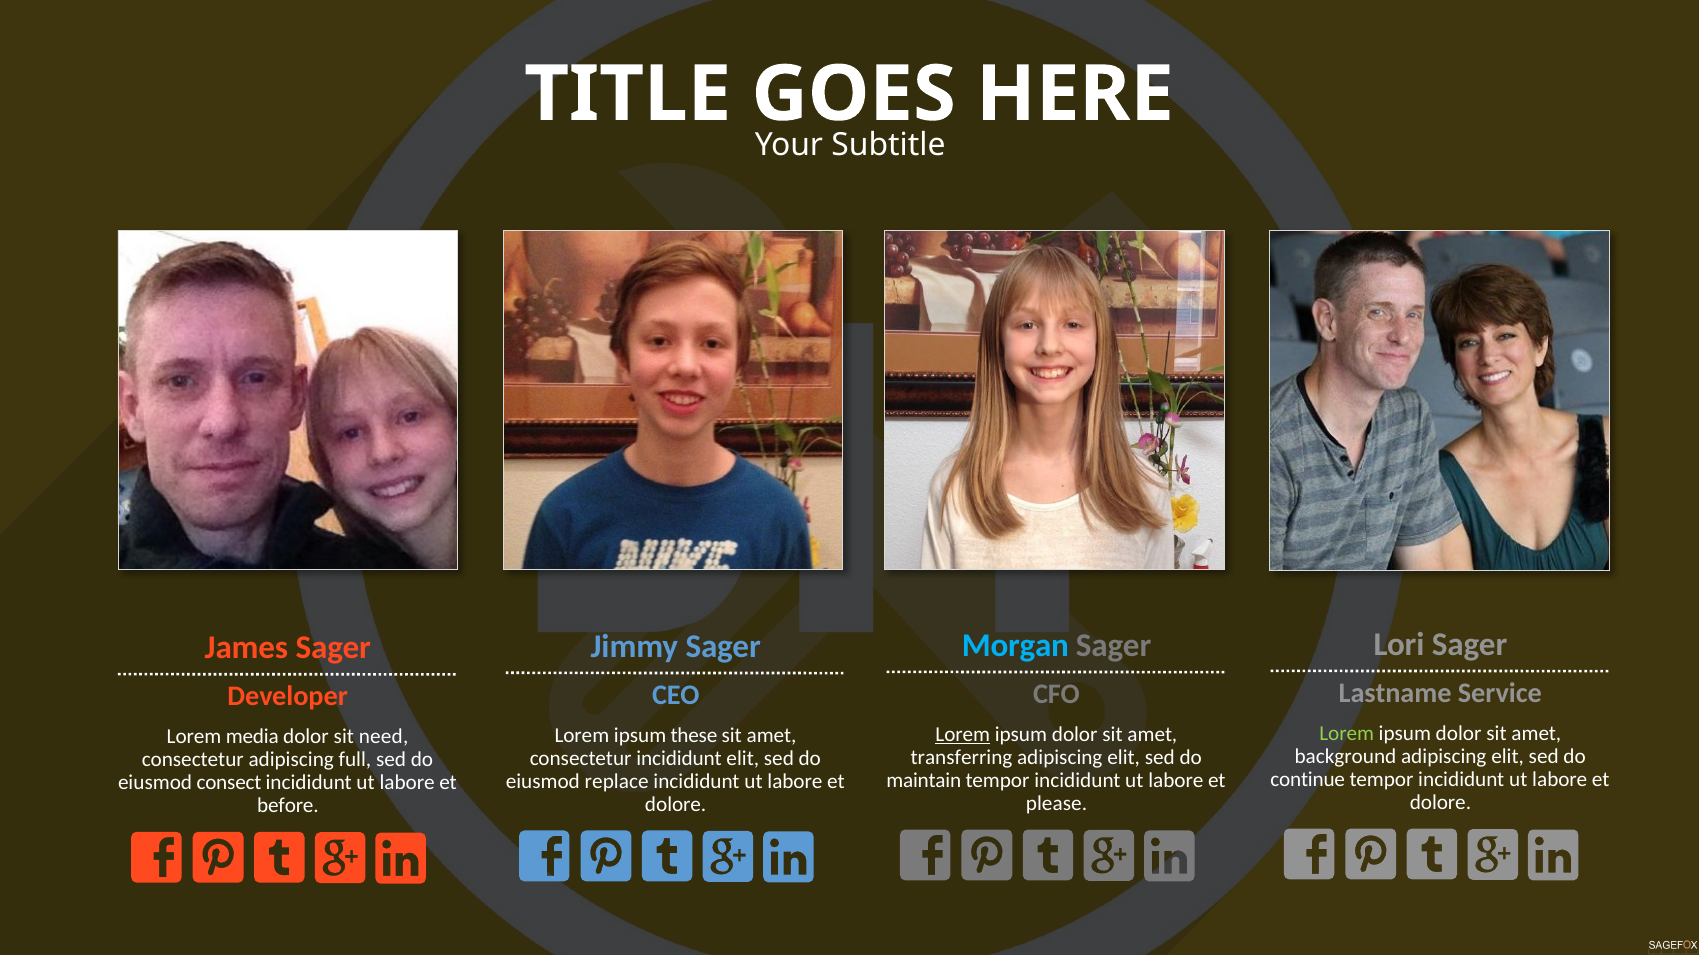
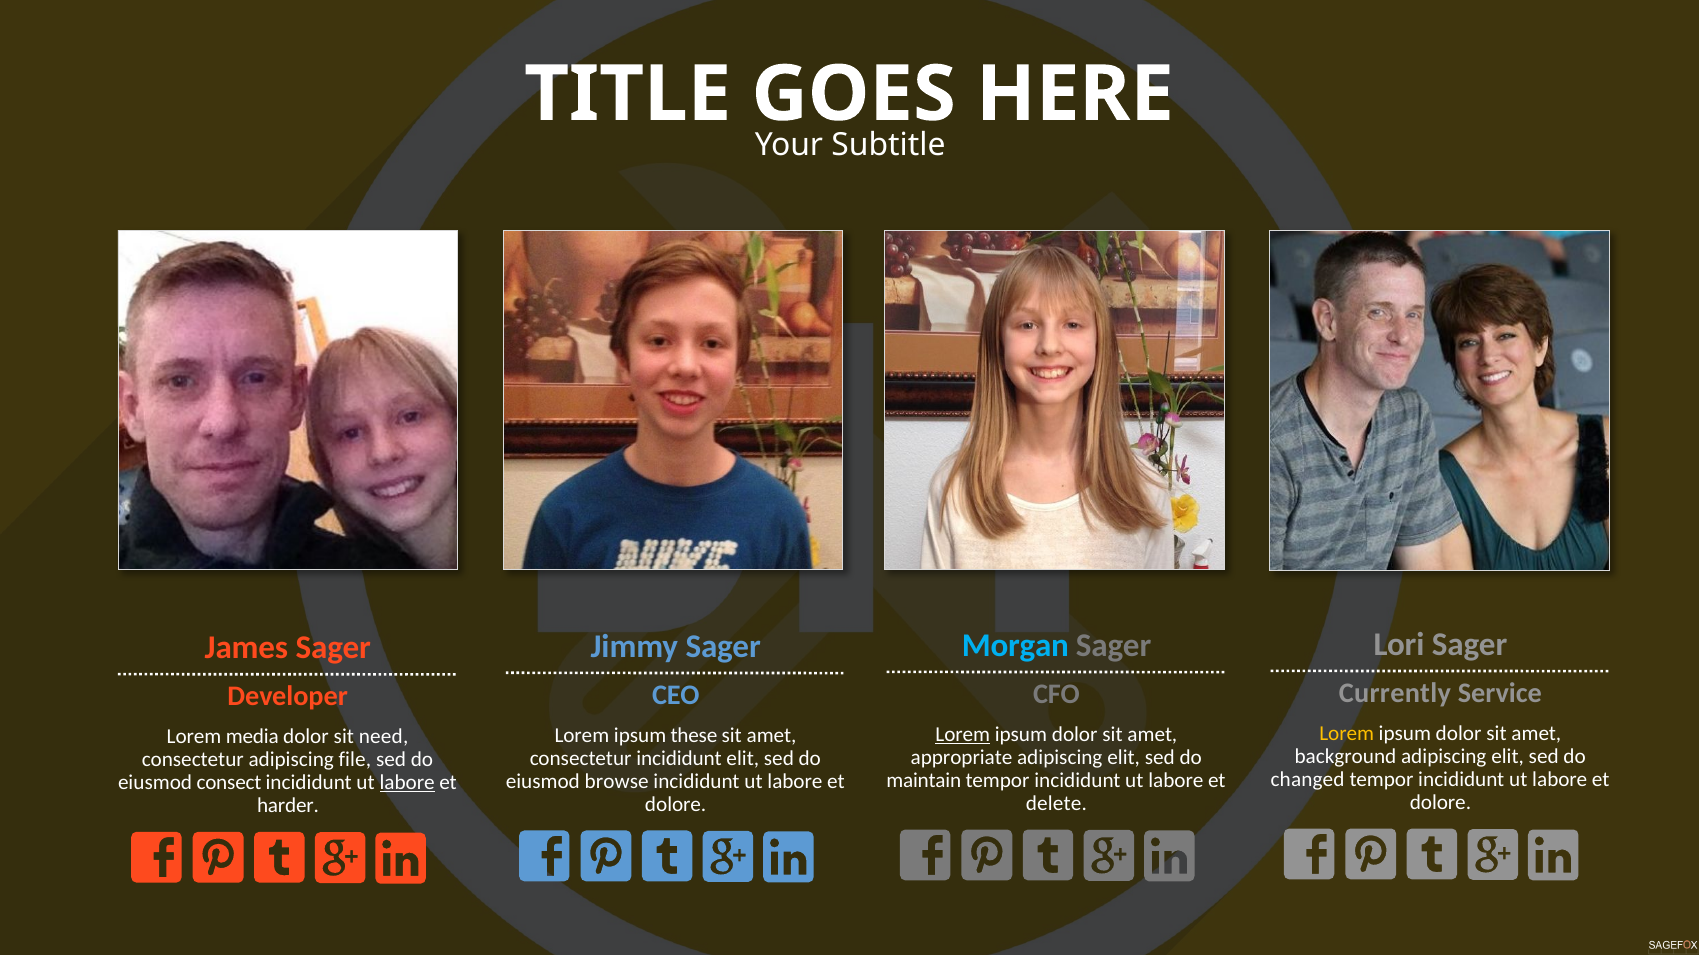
Lastname: Lastname -> Currently
Lorem at (1347, 734) colour: light green -> yellow
transferring: transferring -> appropriate
full: full -> file
continue: continue -> changed
replace: replace -> browse
labore at (407, 783) underline: none -> present
please: please -> delete
before: before -> harder
